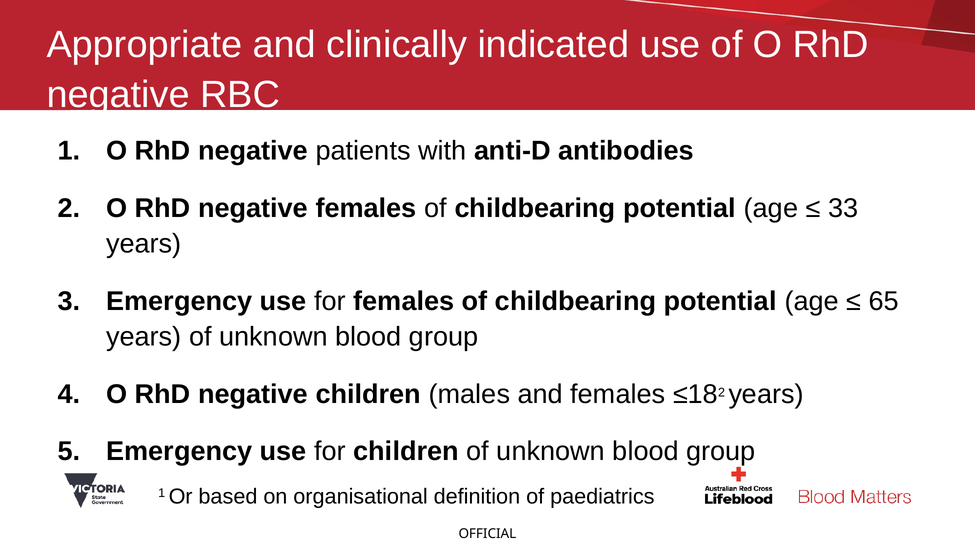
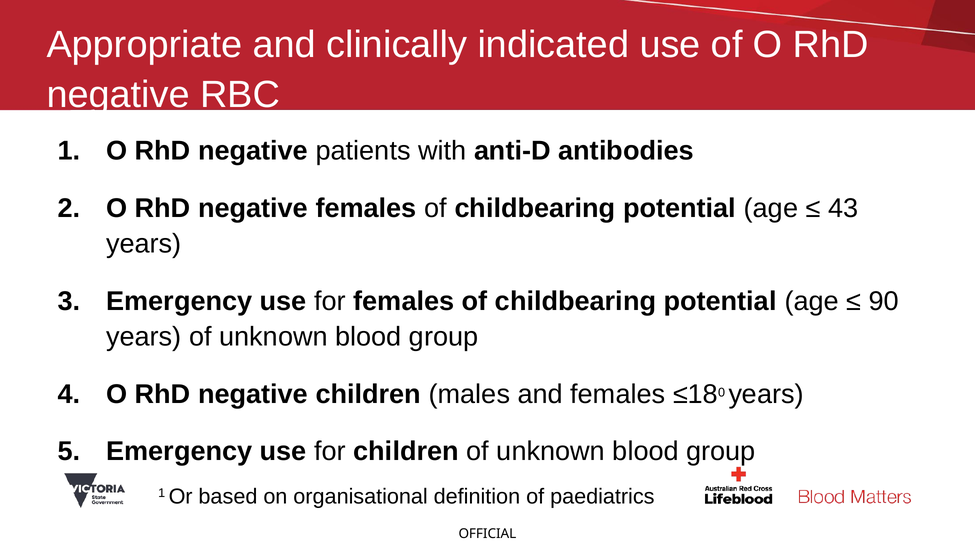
33: 33 -> 43
65: 65 -> 90
2 at (722, 393): 2 -> 0
